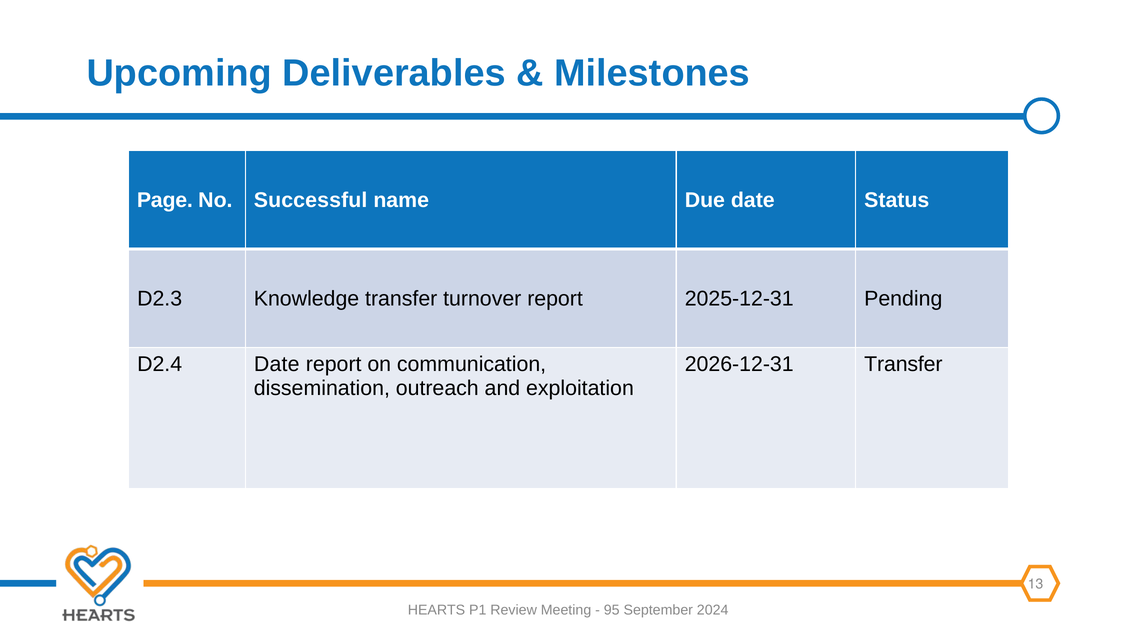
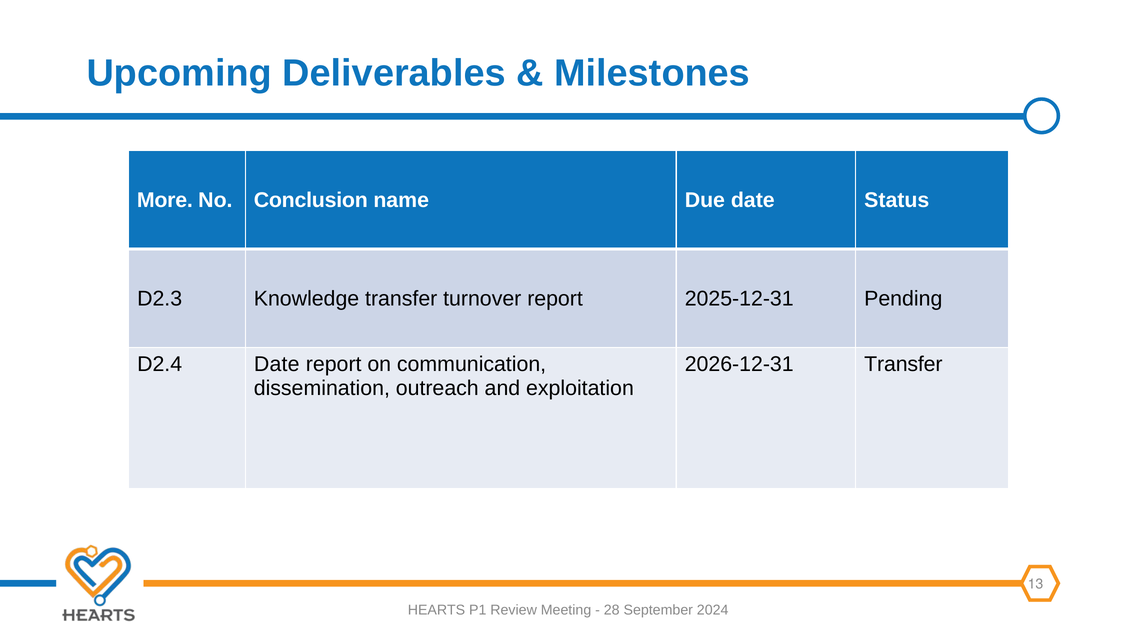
Page: Page -> More
Successful: Successful -> Conclusion
95: 95 -> 28
